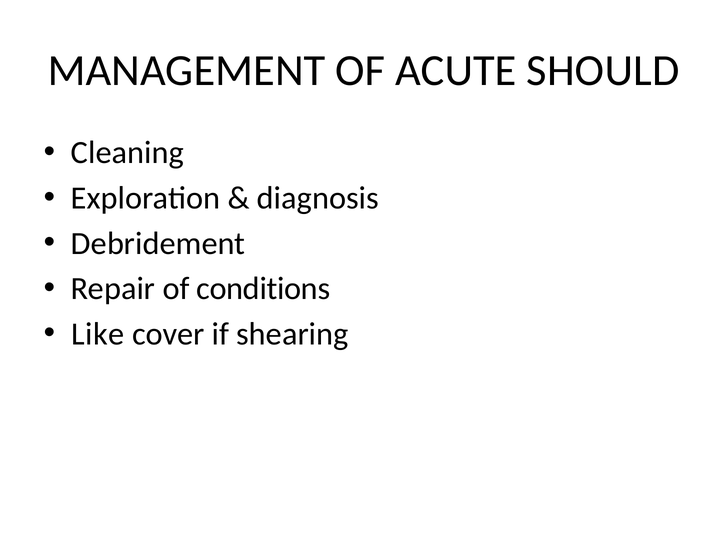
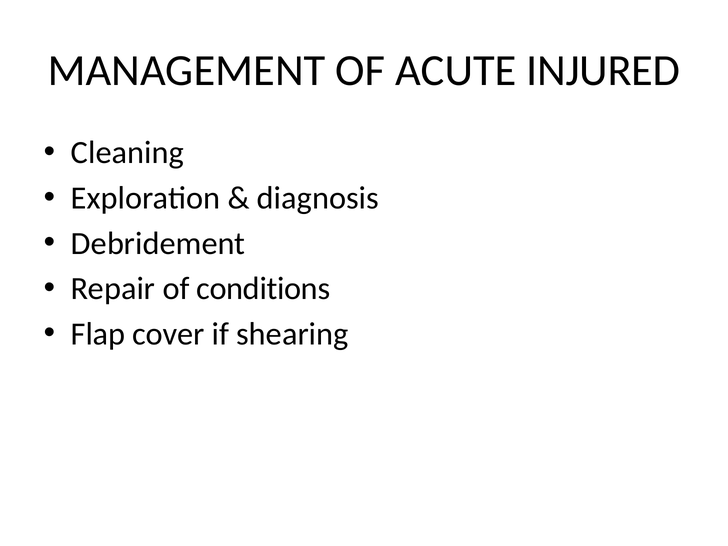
SHOULD: SHOULD -> INJURED
Like: Like -> Flap
